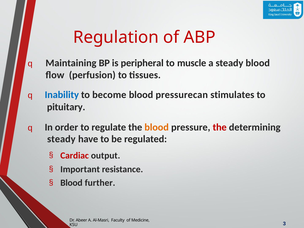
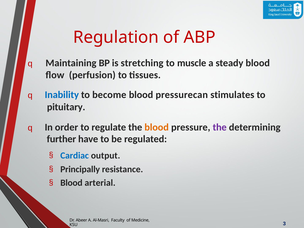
peripheral: peripheral -> stretching
the at (220, 127) colour: red -> purple
steady at (61, 139): steady -> further
Cardiac colour: red -> blue
Important: Important -> Principally
further: further -> arterial
